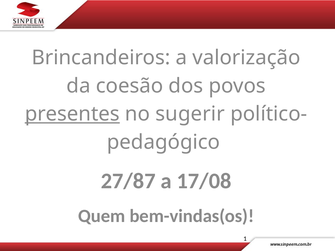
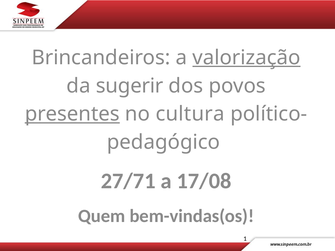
valorização underline: none -> present
coesão: coesão -> sugerir
sugerir: sugerir -> cultura
27/87: 27/87 -> 27/71
